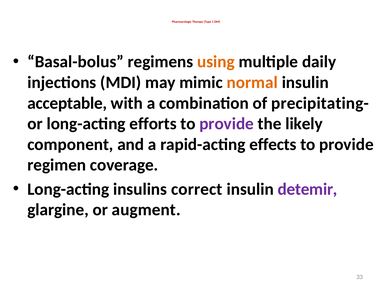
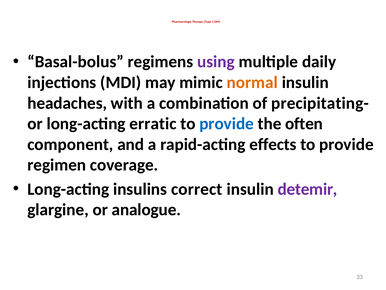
using colour: orange -> purple
acceptable: acceptable -> headaches
efforts: efforts -> erratic
provide at (227, 124) colour: purple -> blue
likely: likely -> often
augment: augment -> analogue
